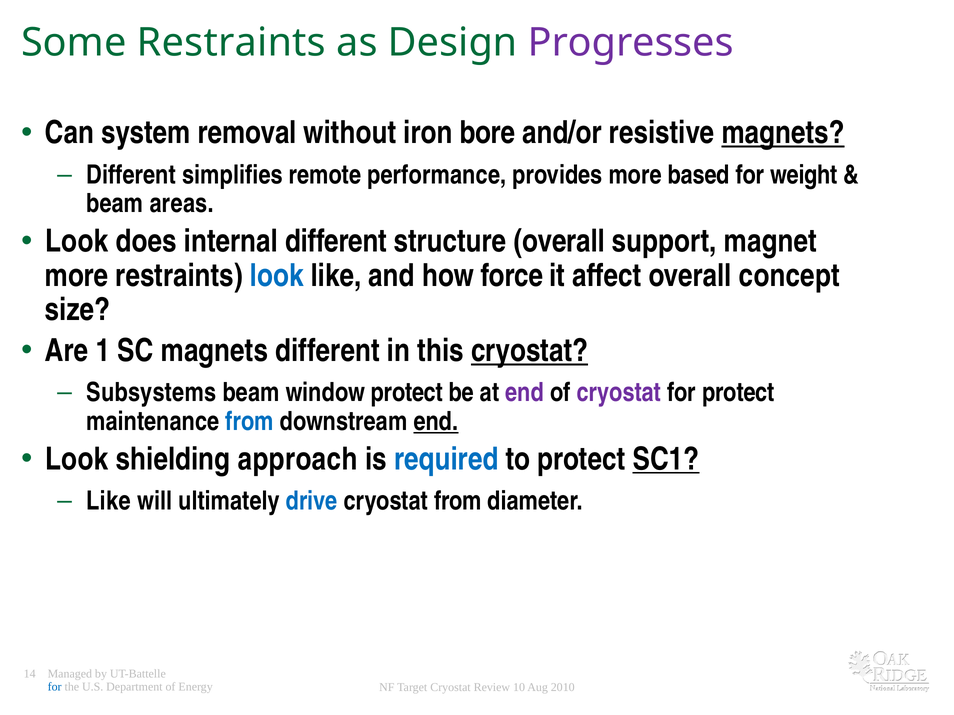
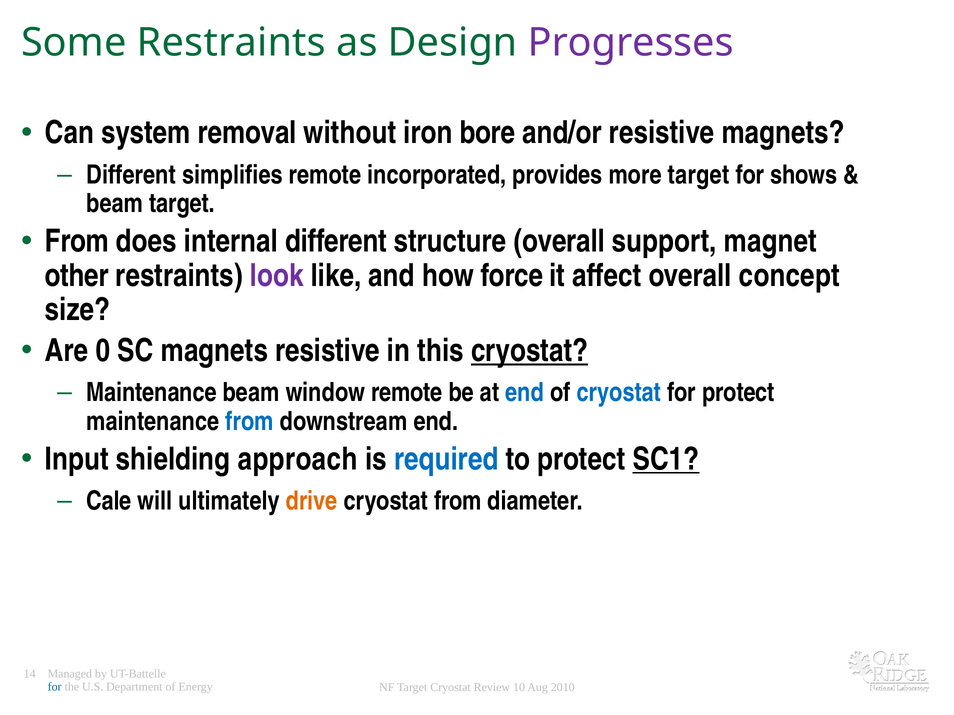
magnets at (783, 133) underline: present -> none
performance: performance -> incorporated
more based: based -> target
weight: weight -> shows
beam areas: areas -> target
Look at (77, 242): Look -> From
more at (77, 276): more -> other
look at (277, 276) colour: blue -> purple
1: 1 -> 0
magnets different: different -> resistive
Subsystems at (151, 393): Subsystems -> Maintenance
window protect: protect -> remote
end at (525, 393) colour: purple -> blue
cryostat at (619, 393) colour: purple -> blue
end at (436, 422) underline: present -> none
Look at (77, 459): Look -> Input
Like at (109, 501): Like -> Cale
drive colour: blue -> orange
